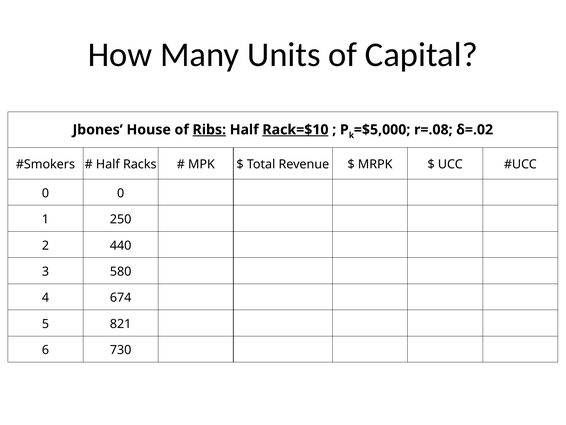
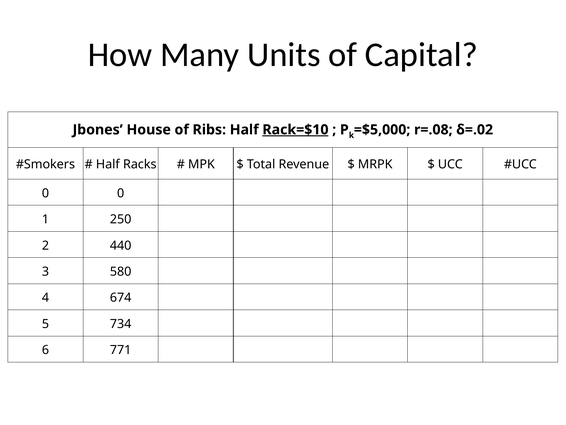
Ribs underline: present -> none
821: 821 -> 734
730: 730 -> 771
